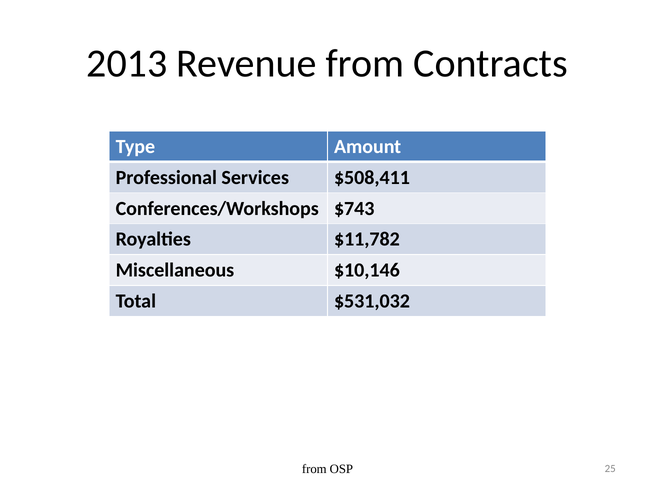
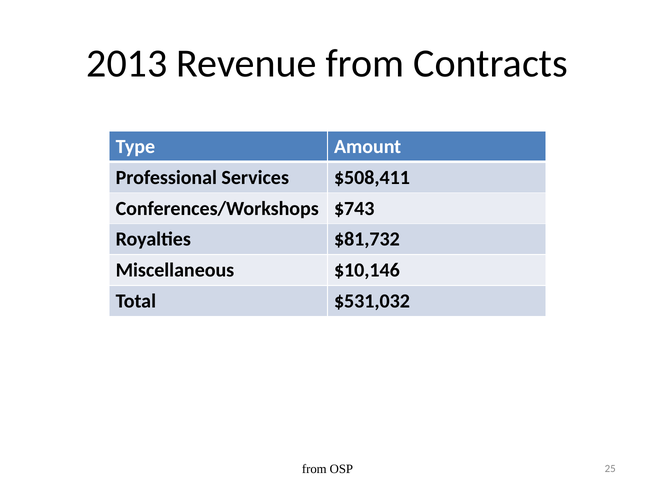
$11,782: $11,782 -> $81,732
